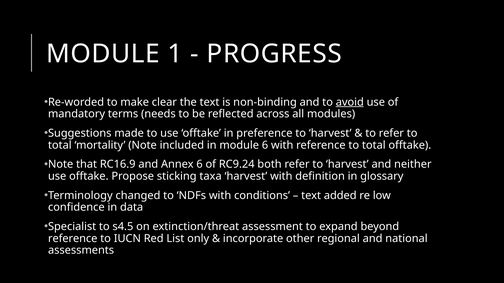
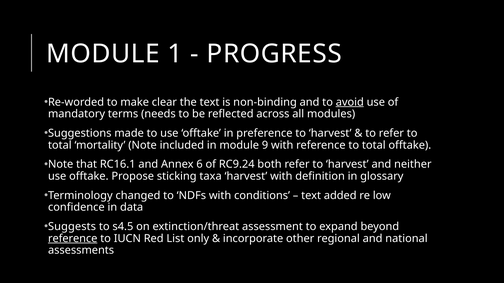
module 6: 6 -> 9
RC16.9: RC16.9 -> RC16.1
Specialist: Specialist -> Suggests
reference at (73, 239) underline: none -> present
